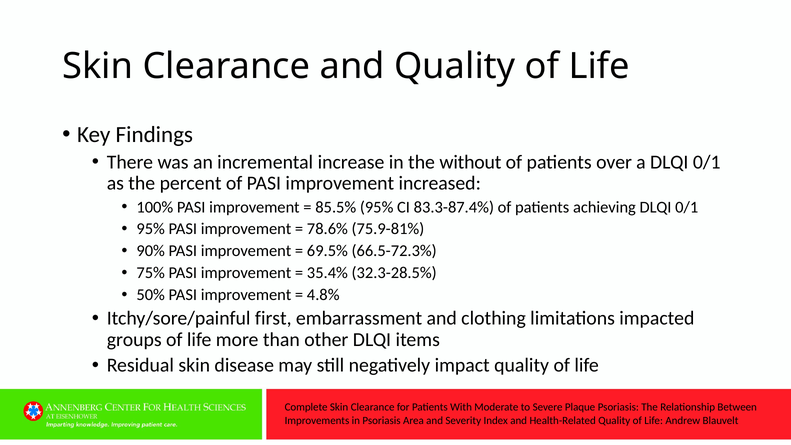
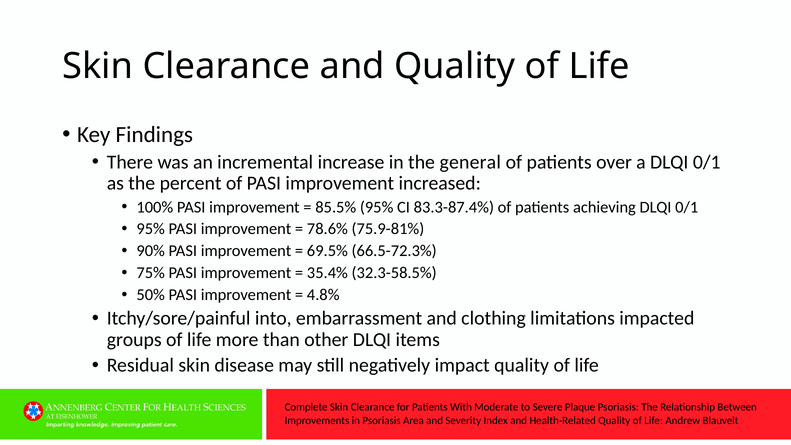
without: without -> general
32.3-28.5%: 32.3-28.5% -> 32.3-58.5%
first: first -> into
